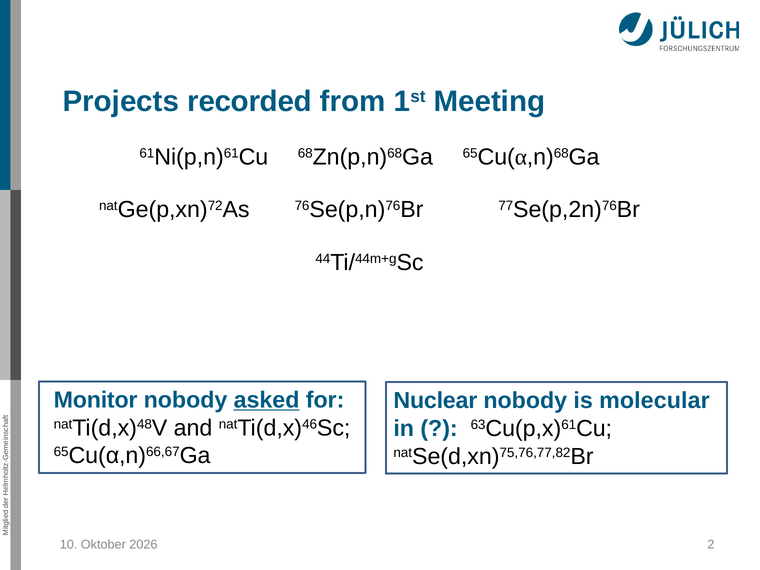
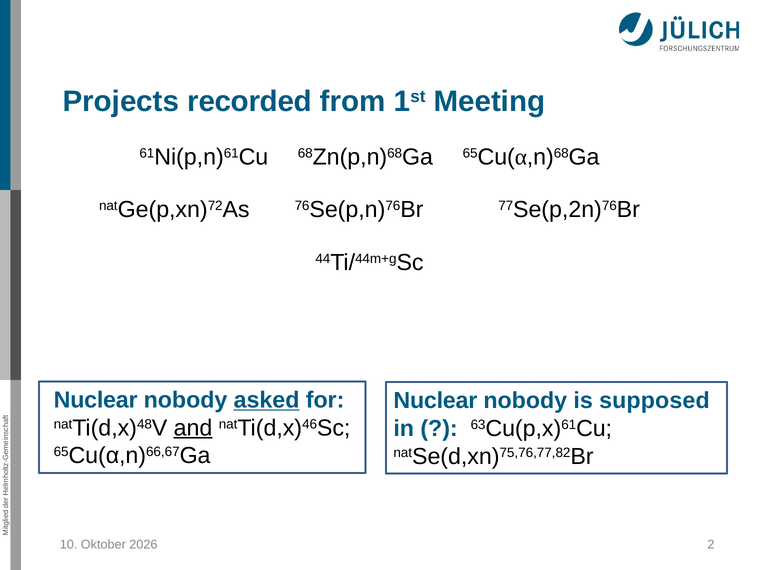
Monitor at (96, 400): Monitor -> Nuclear
molecular: molecular -> supposed
and underline: none -> present
